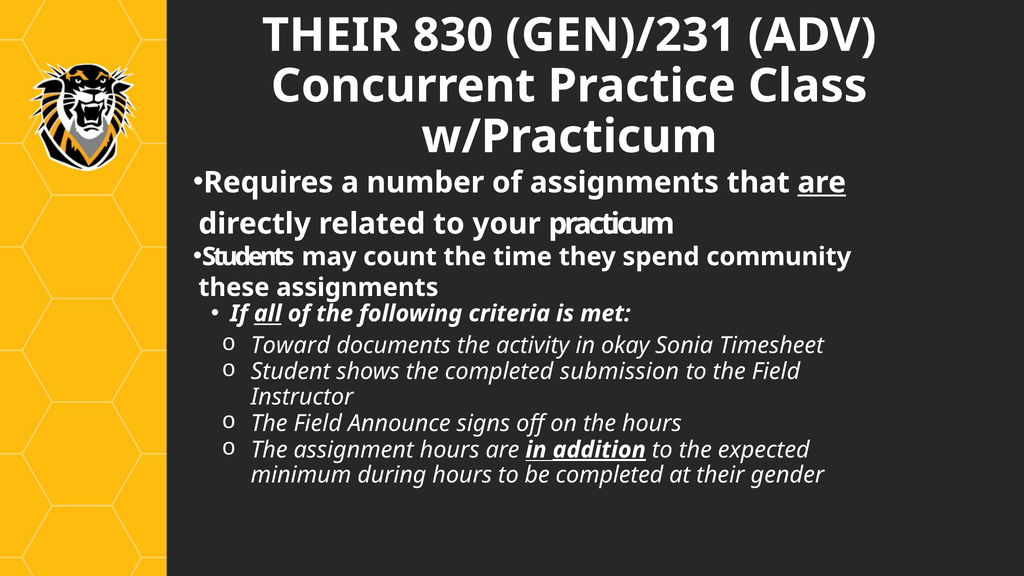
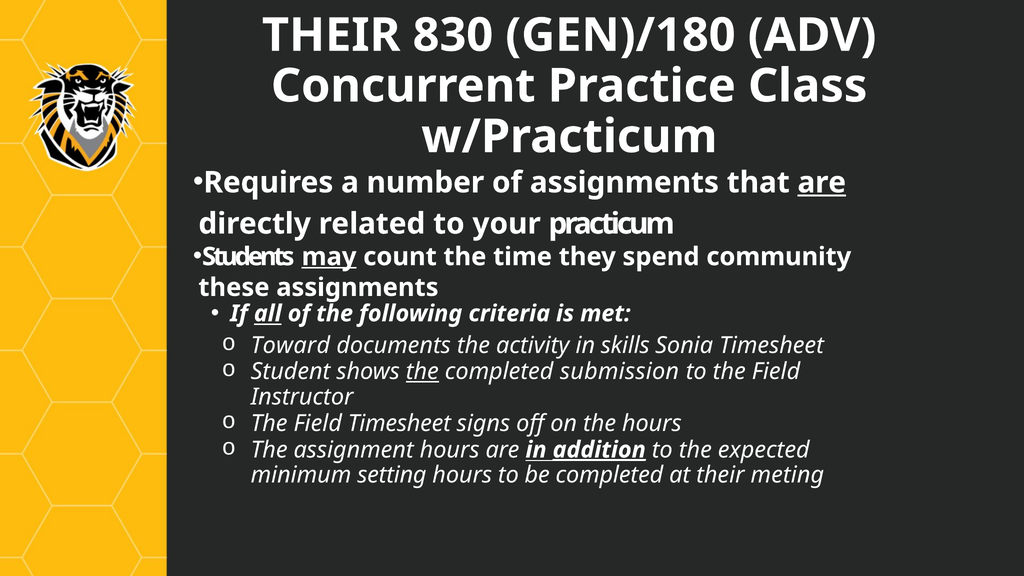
GEN)/231: GEN)/231 -> GEN)/180
may underline: none -> present
okay: okay -> skills
the at (422, 372) underline: none -> present
Field Announce: Announce -> Timesheet
during: during -> setting
gender: gender -> meting
